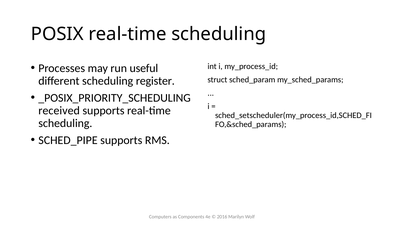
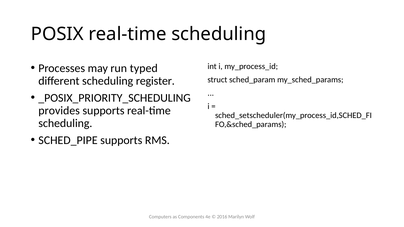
useful: useful -> typed
received: received -> provides
